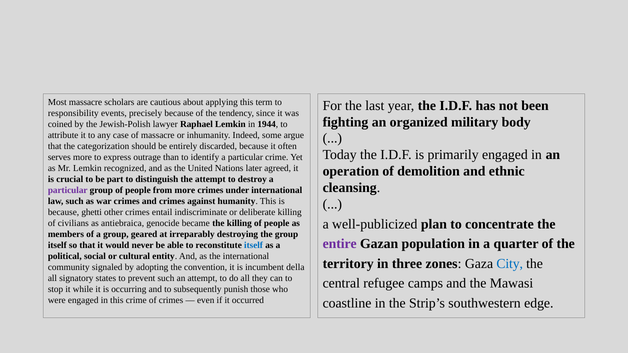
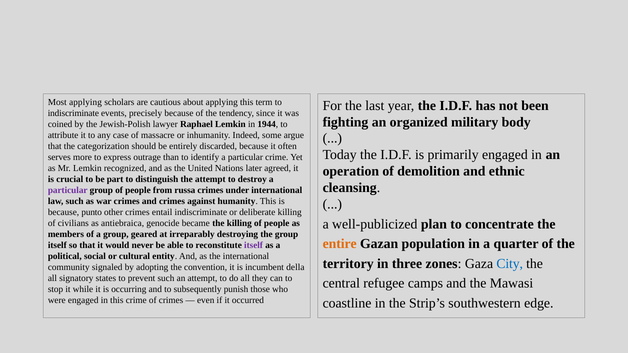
Most massacre: massacre -> applying
responsibility at (73, 114): responsibility -> indiscriminate
from more: more -> russa
ghetti: ghetti -> punto
entire colour: purple -> orange
itself at (254, 245) colour: blue -> purple
